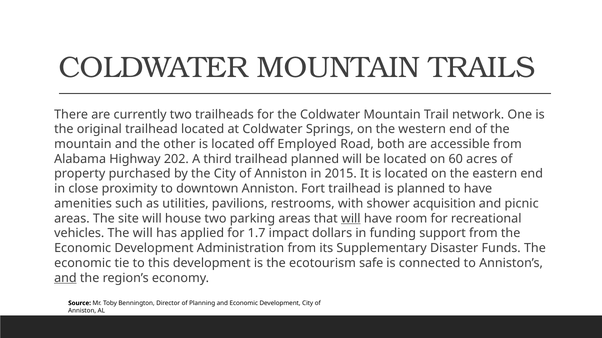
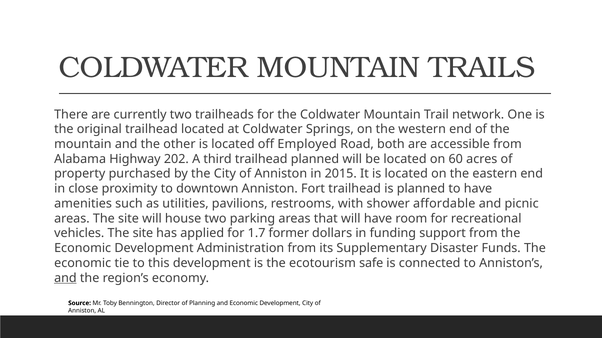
acquisition: acquisition -> affordable
will at (351, 219) underline: present -> none
vehicles The will: will -> site
impact: impact -> former
